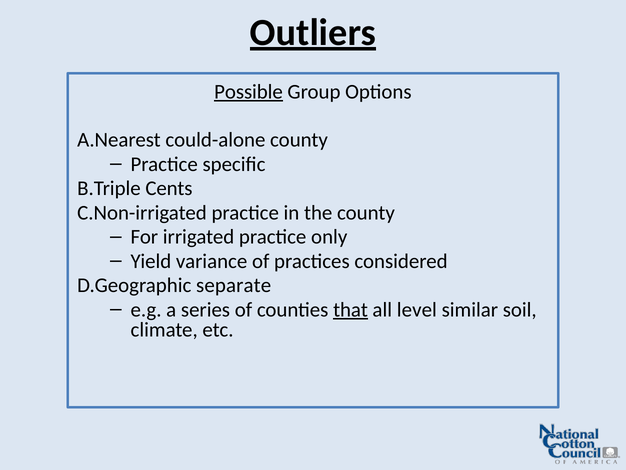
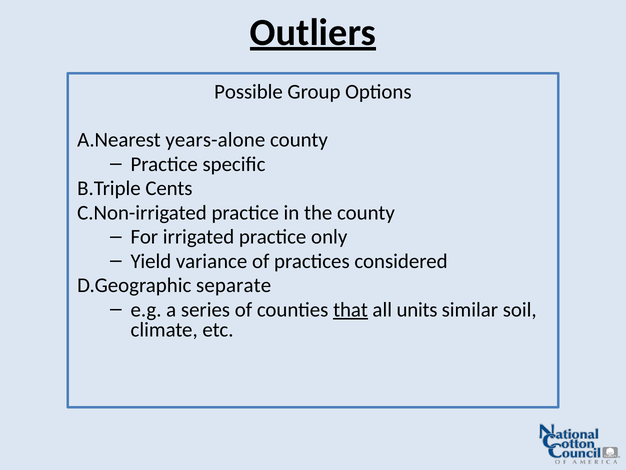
Possible underline: present -> none
could-alone: could-alone -> years-alone
level: level -> units
